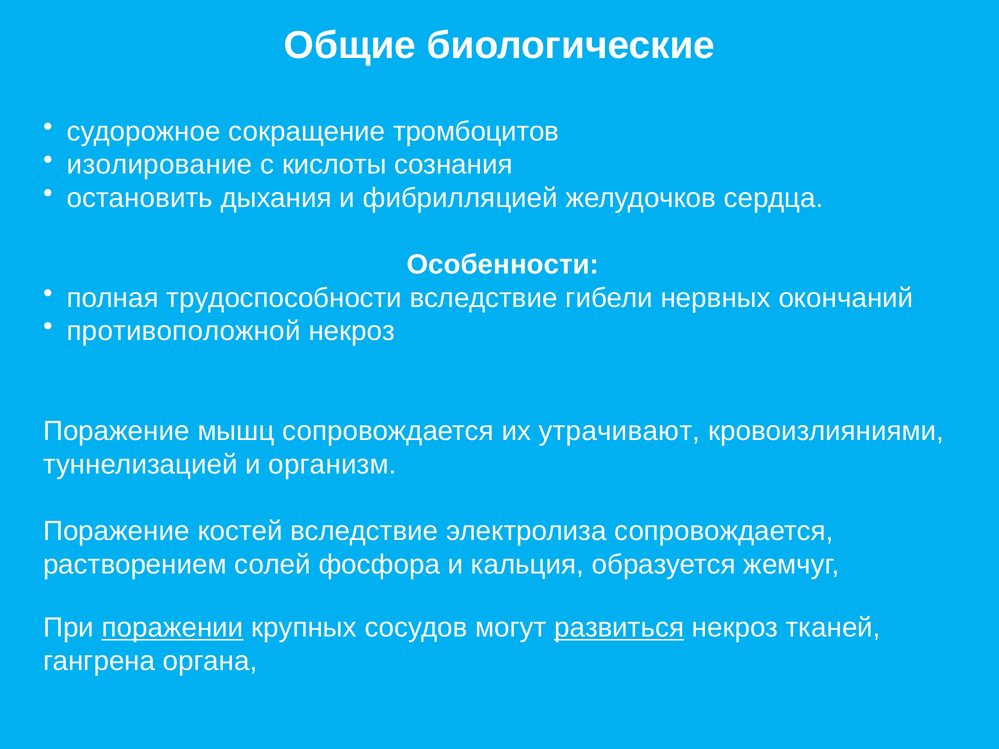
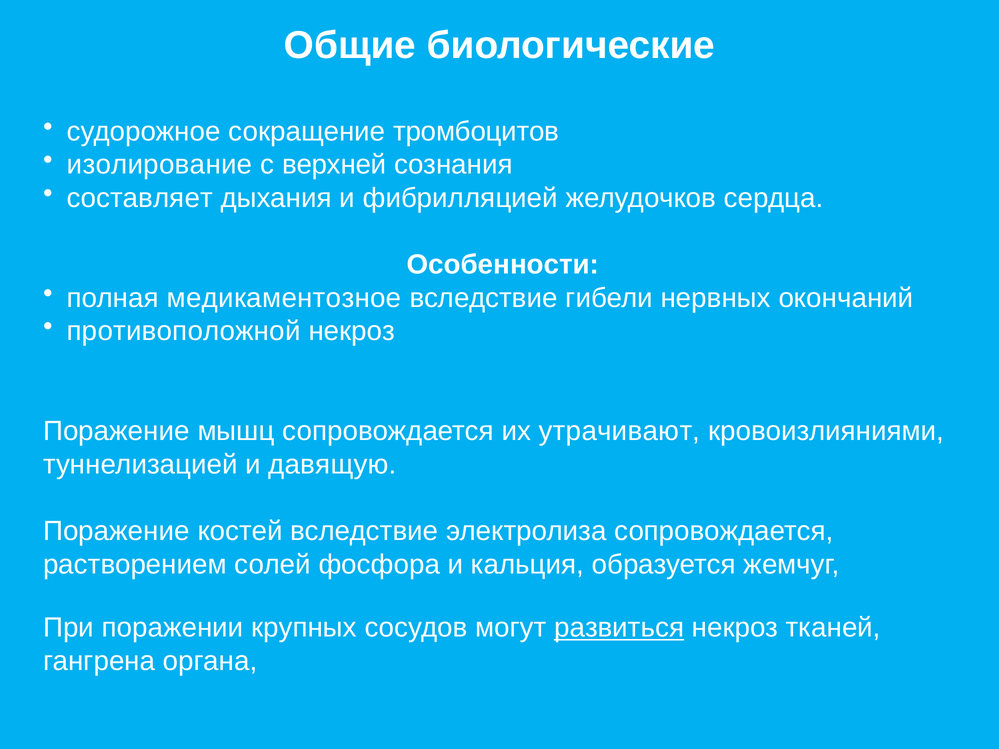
кислоты: кислоты -> верхней
остановить: остановить -> составляет
трудоспособности: трудоспособности -> медикаментозное
организм: организм -> давящую
поражении underline: present -> none
